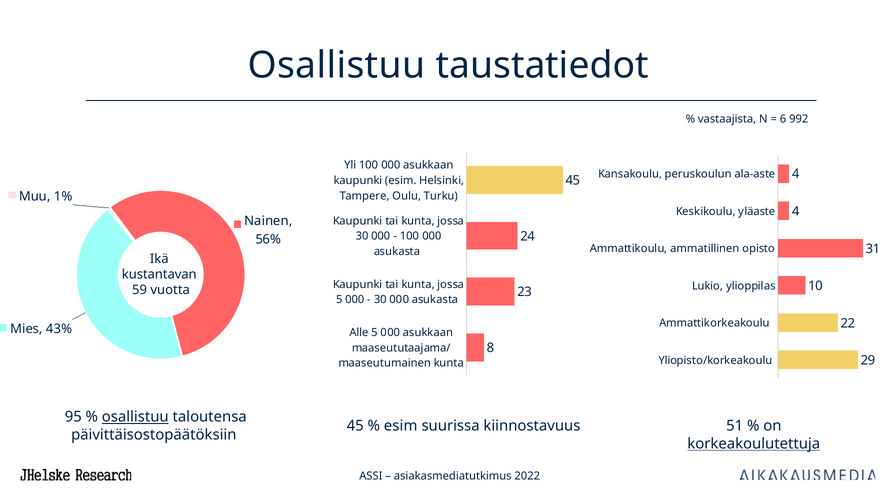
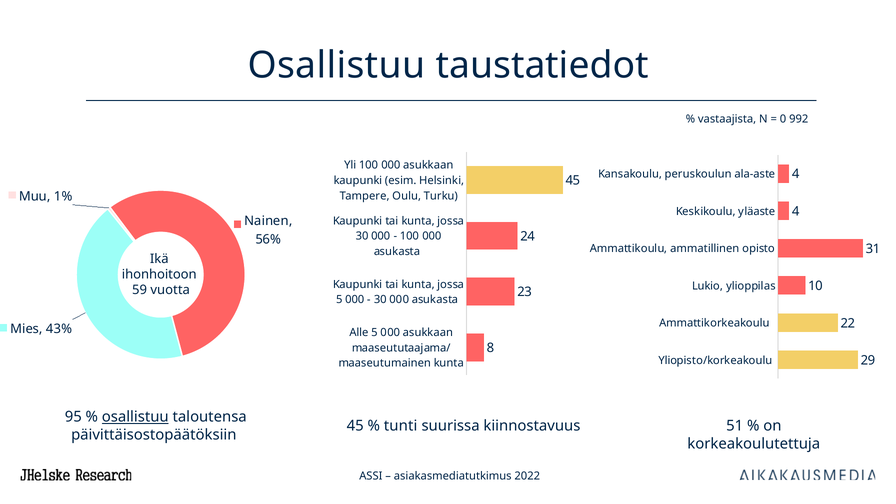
6: 6 -> 0
kustantavan: kustantavan -> ihonhoitoon
esim at (401, 426): esim -> tunti
korkeakoulutettuja underline: present -> none
